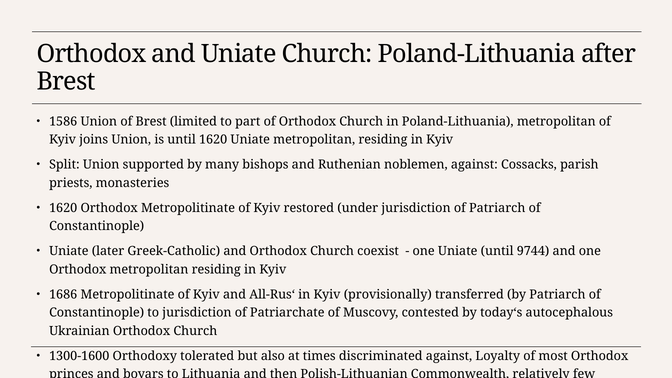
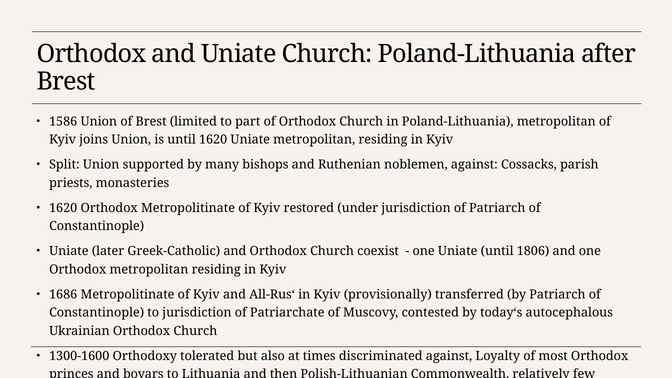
9744: 9744 -> 1806
